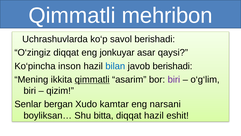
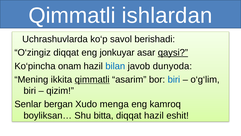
mehribon: mehribon -> ishlardan
qaysi underline: none -> present
inson: inson -> onam
javob berishadi: berishadi -> dunyoda
biri at (174, 79) colour: purple -> blue
kamtar: kamtar -> menga
narsani: narsani -> kamroq
